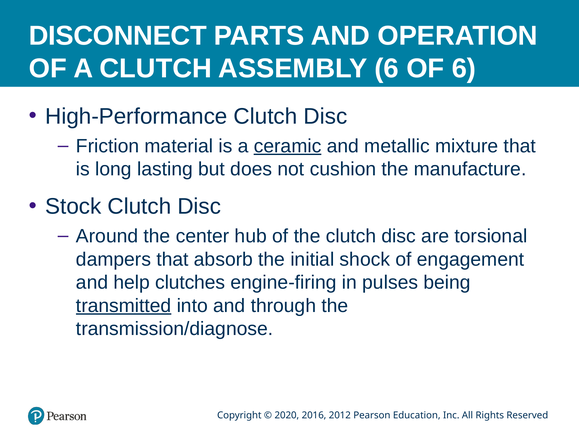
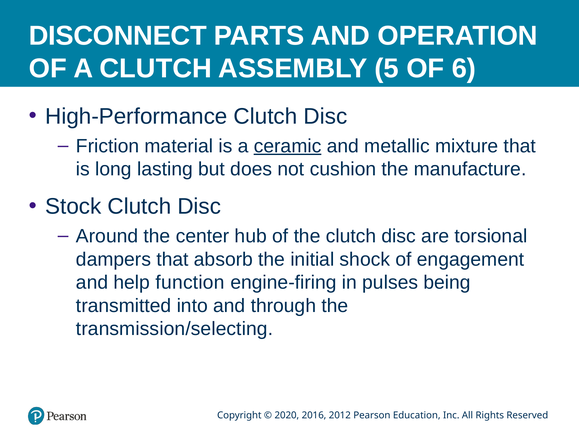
ASSEMBLY 6: 6 -> 5
clutches: clutches -> function
transmitted underline: present -> none
transmission/diagnose: transmission/diagnose -> transmission/selecting
